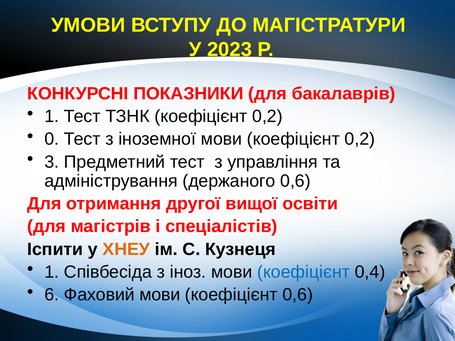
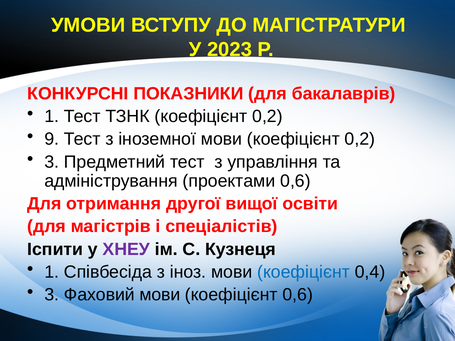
0: 0 -> 9
держаного: держаного -> проектами
ХНЕУ colour: orange -> purple
6 at (52, 295): 6 -> 3
